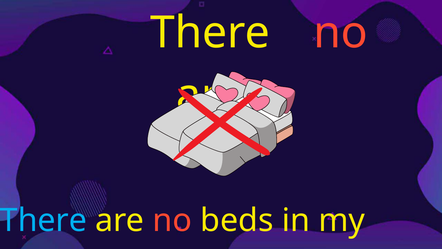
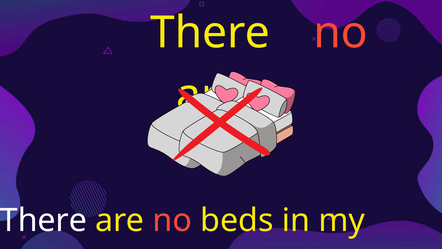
There at (43, 220) colour: light blue -> white
